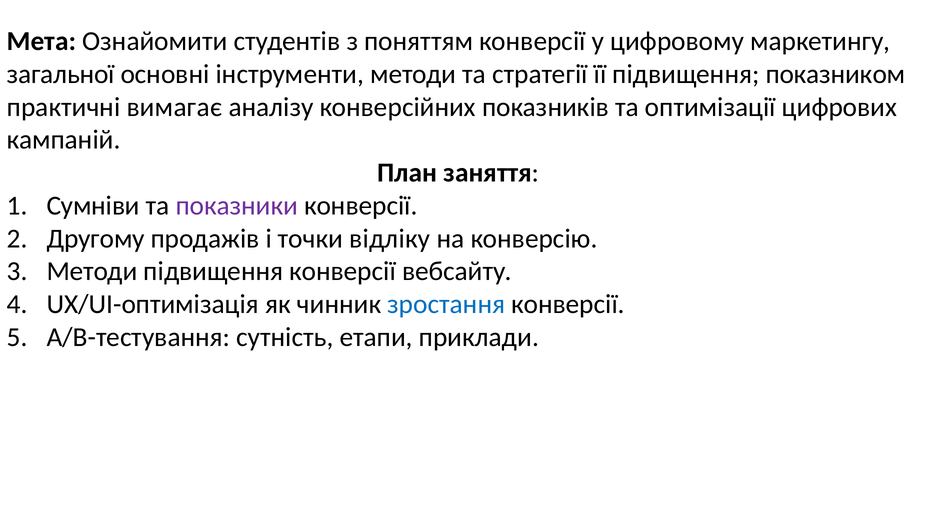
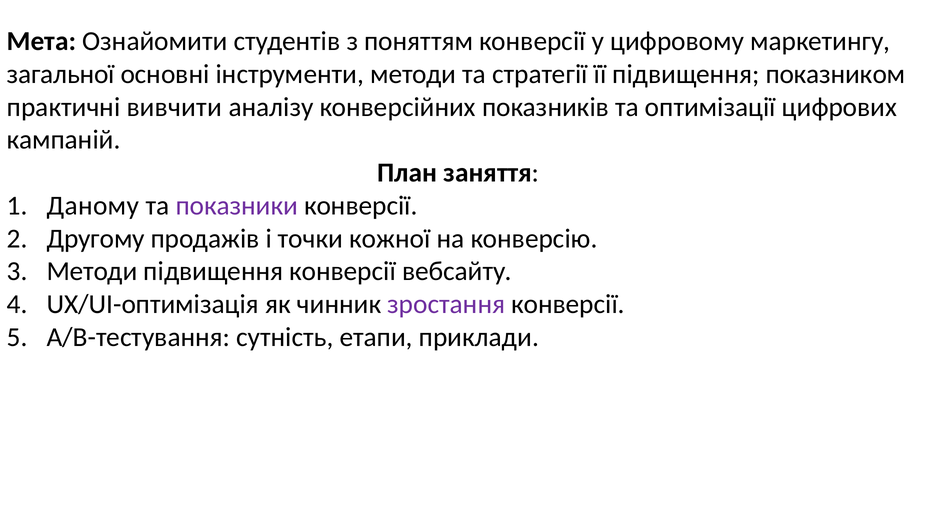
вимагає: вимагає -> вивчити
Сумніви: Сумніви -> Даному
відліку: відліку -> кожної
зростання colour: blue -> purple
